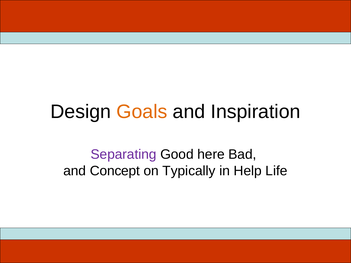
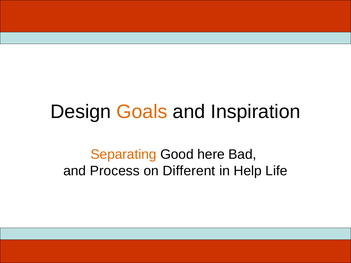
Separating colour: purple -> orange
Concept: Concept -> Process
Typically: Typically -> Different
